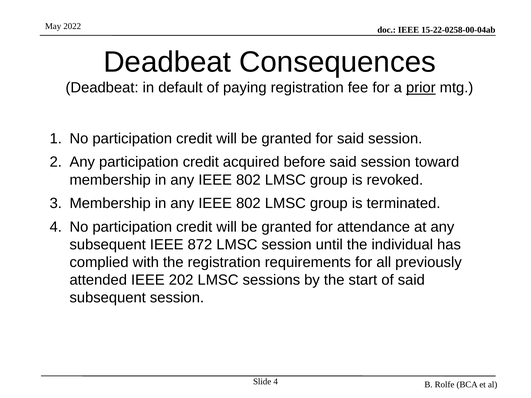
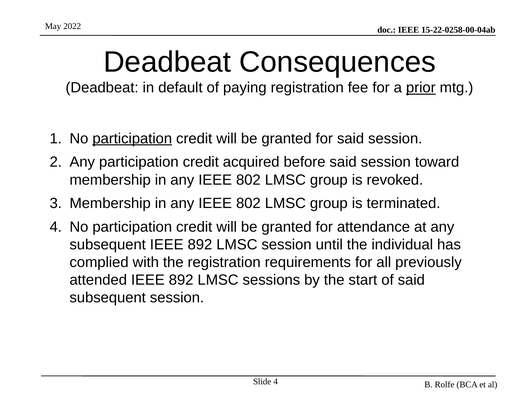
participation at (132, 139) underline: none -> present
subsequent IEEE 872: 872 -> 892
attended IEEE 202: 202 -> 892
